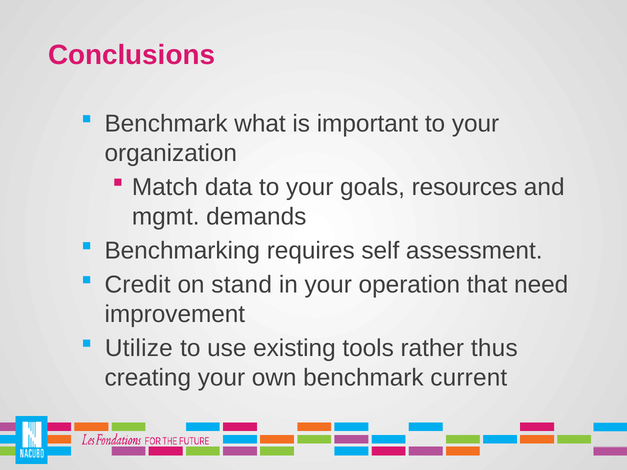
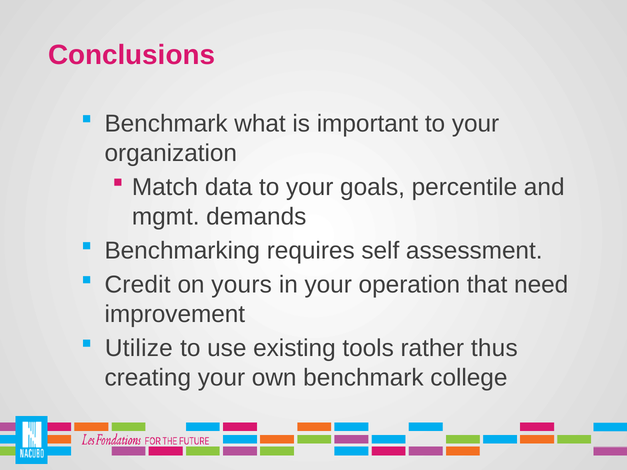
resources: resources -> percentile
stand: stand -> yours
current: current -> college
